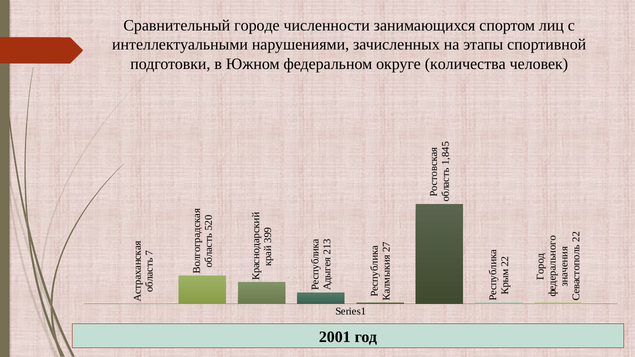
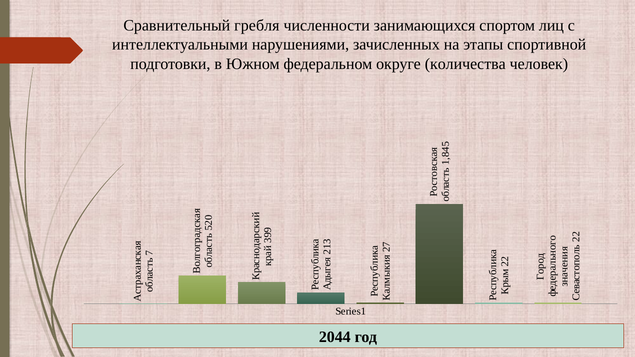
городе: городе -> гребля
2001: 2001 -> 2044
